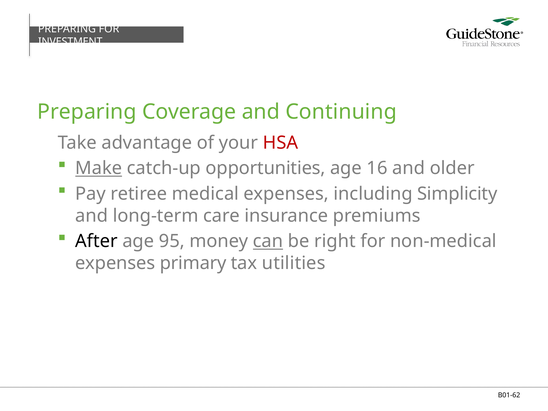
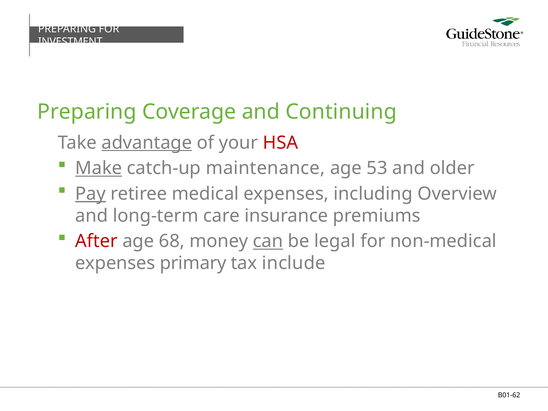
advantage underline: none -> present
opportunities: opportunities -> maintenance
16: 16 -> 53
Pay underline: none -> present
Simplicity: Simplicity -> Overview
After colour: black -> red
95: 95 -> 68
right: right -> legal
utilities: utilities -> include
